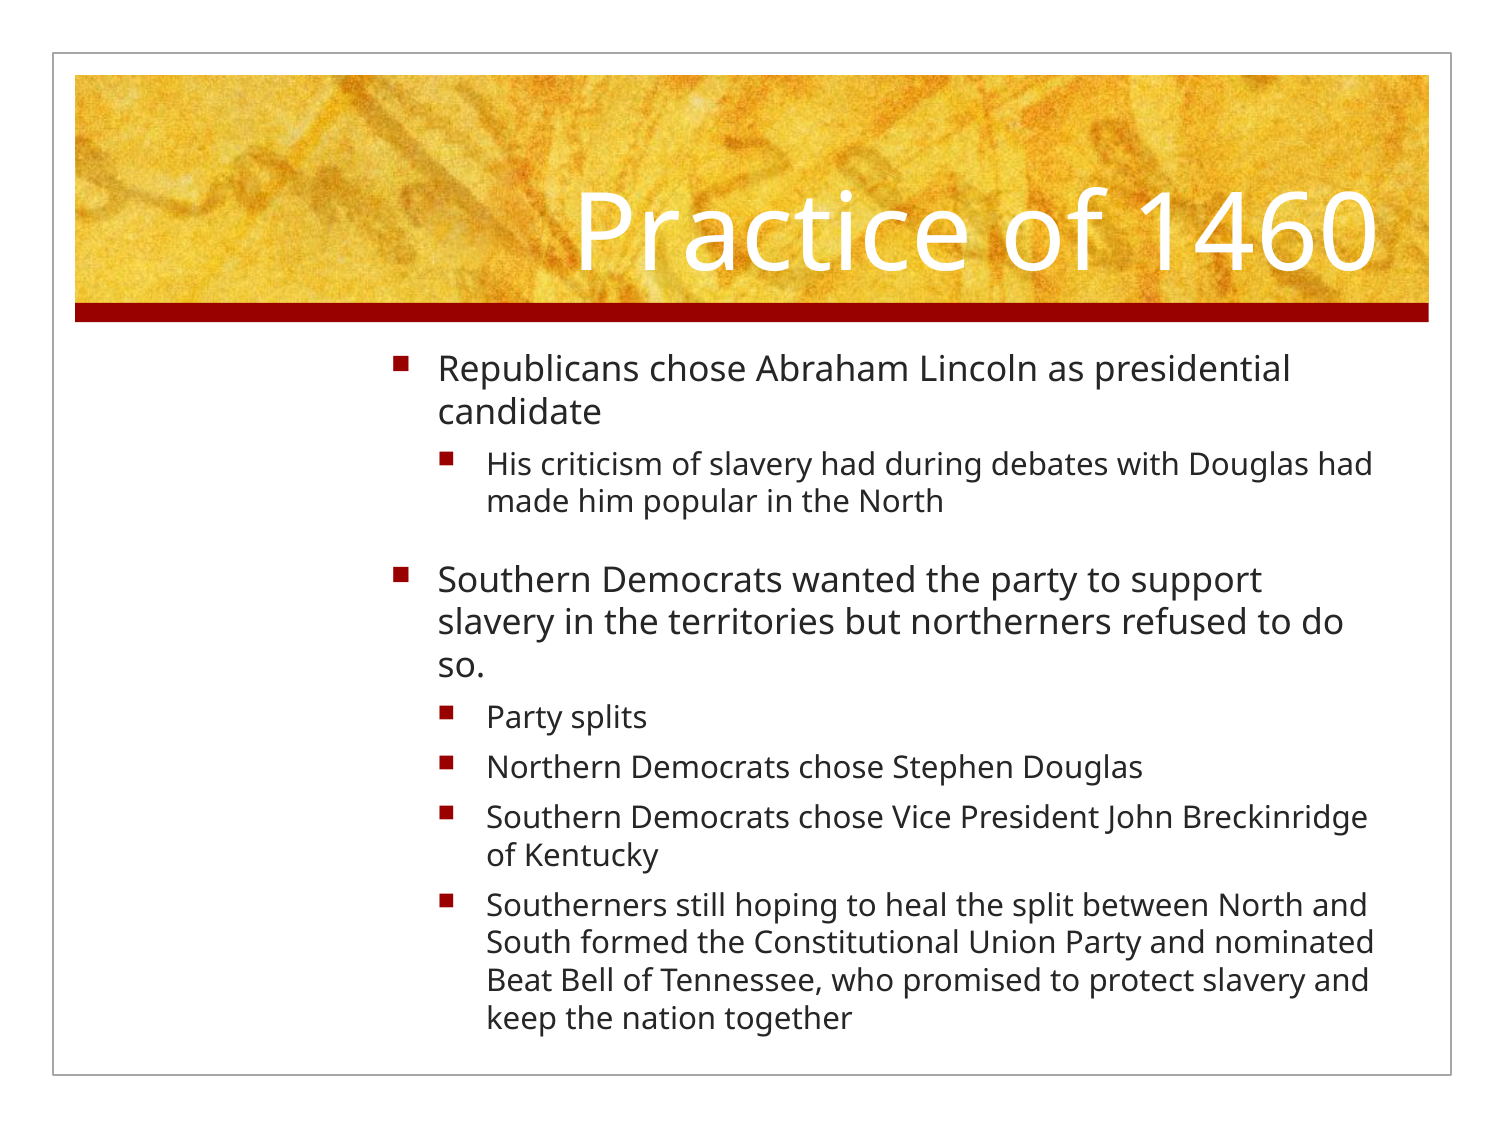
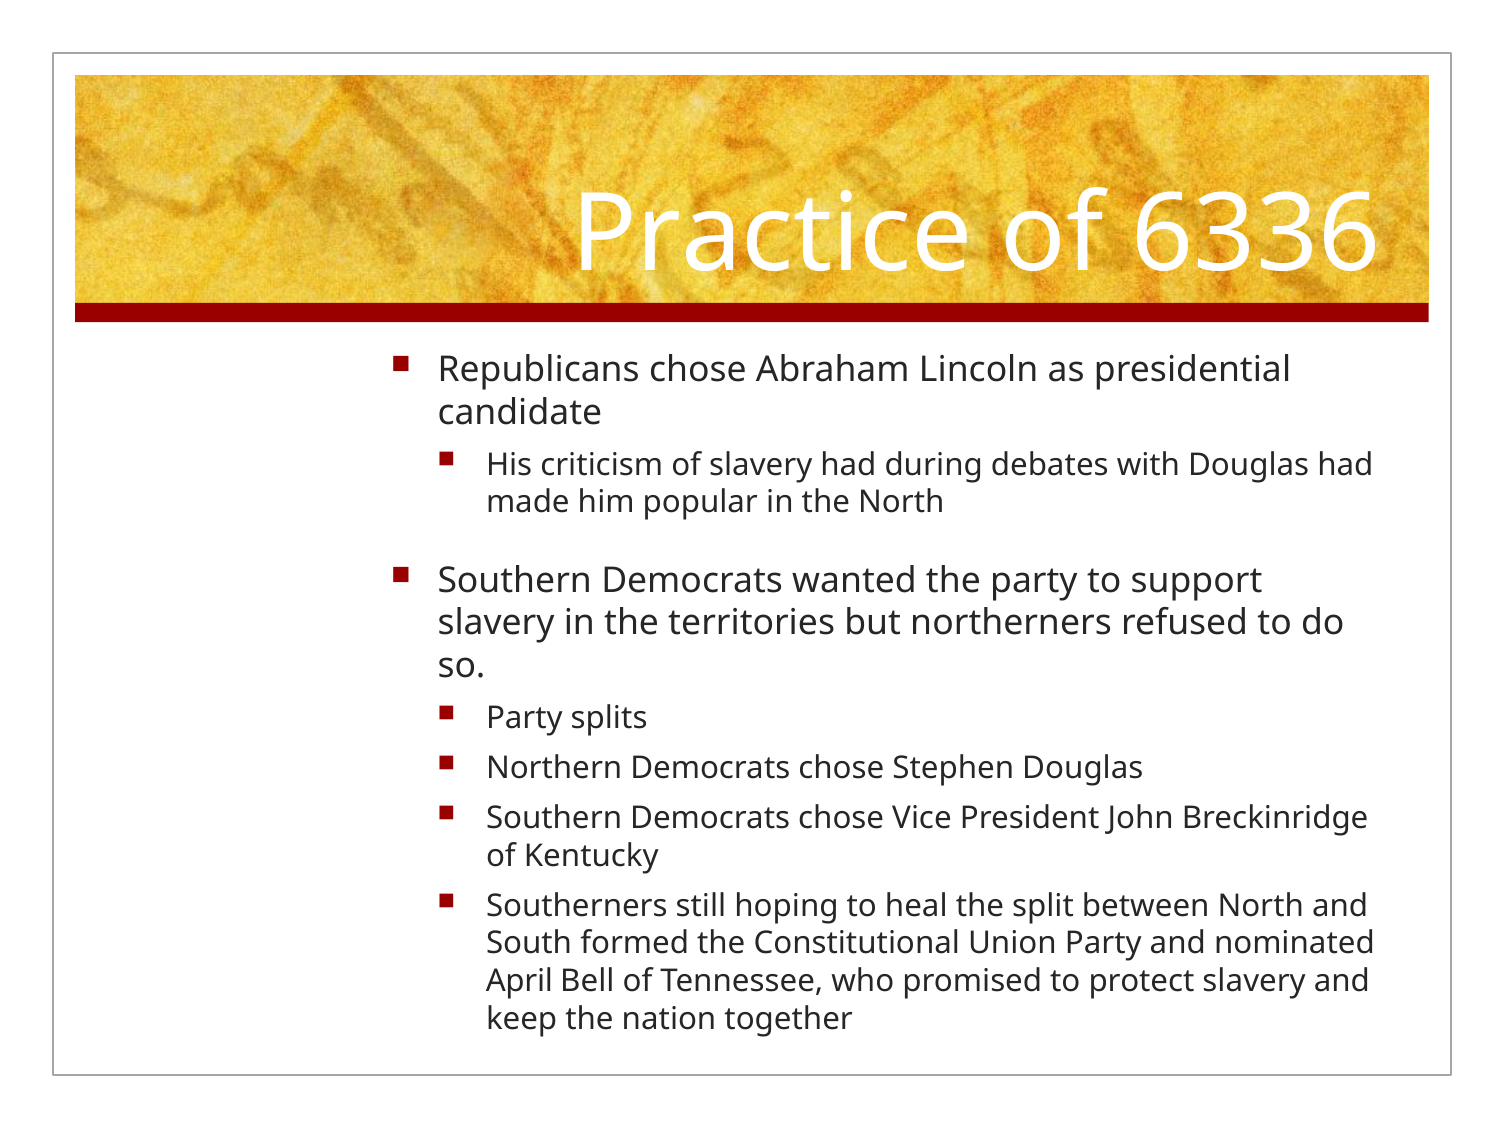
1460: 1460 -> 6336
Beat: Beat -> April
